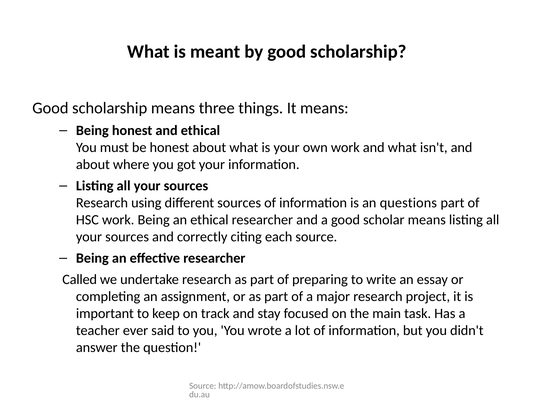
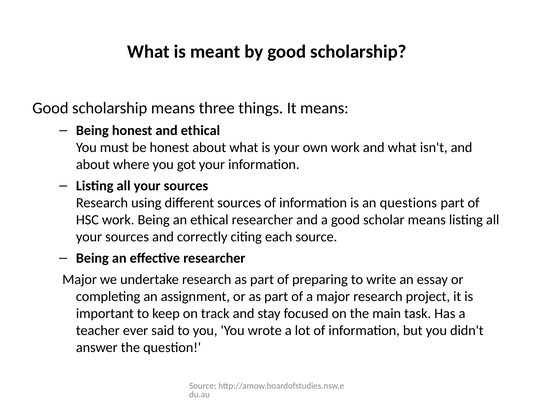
Called at (80, 279): Called -> Major
